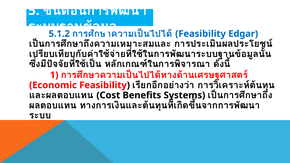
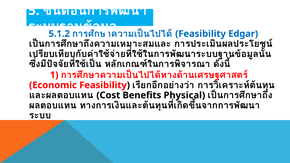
Systems: Systems -> Physical
